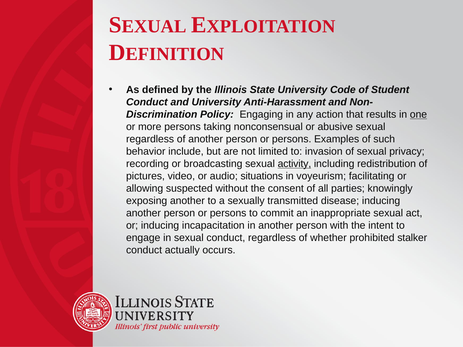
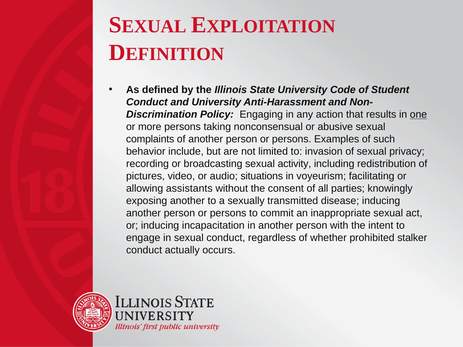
regardless at (150, 139): regardless -> complaints
activity underline: present -> none
suspected: suspected -> assistants
